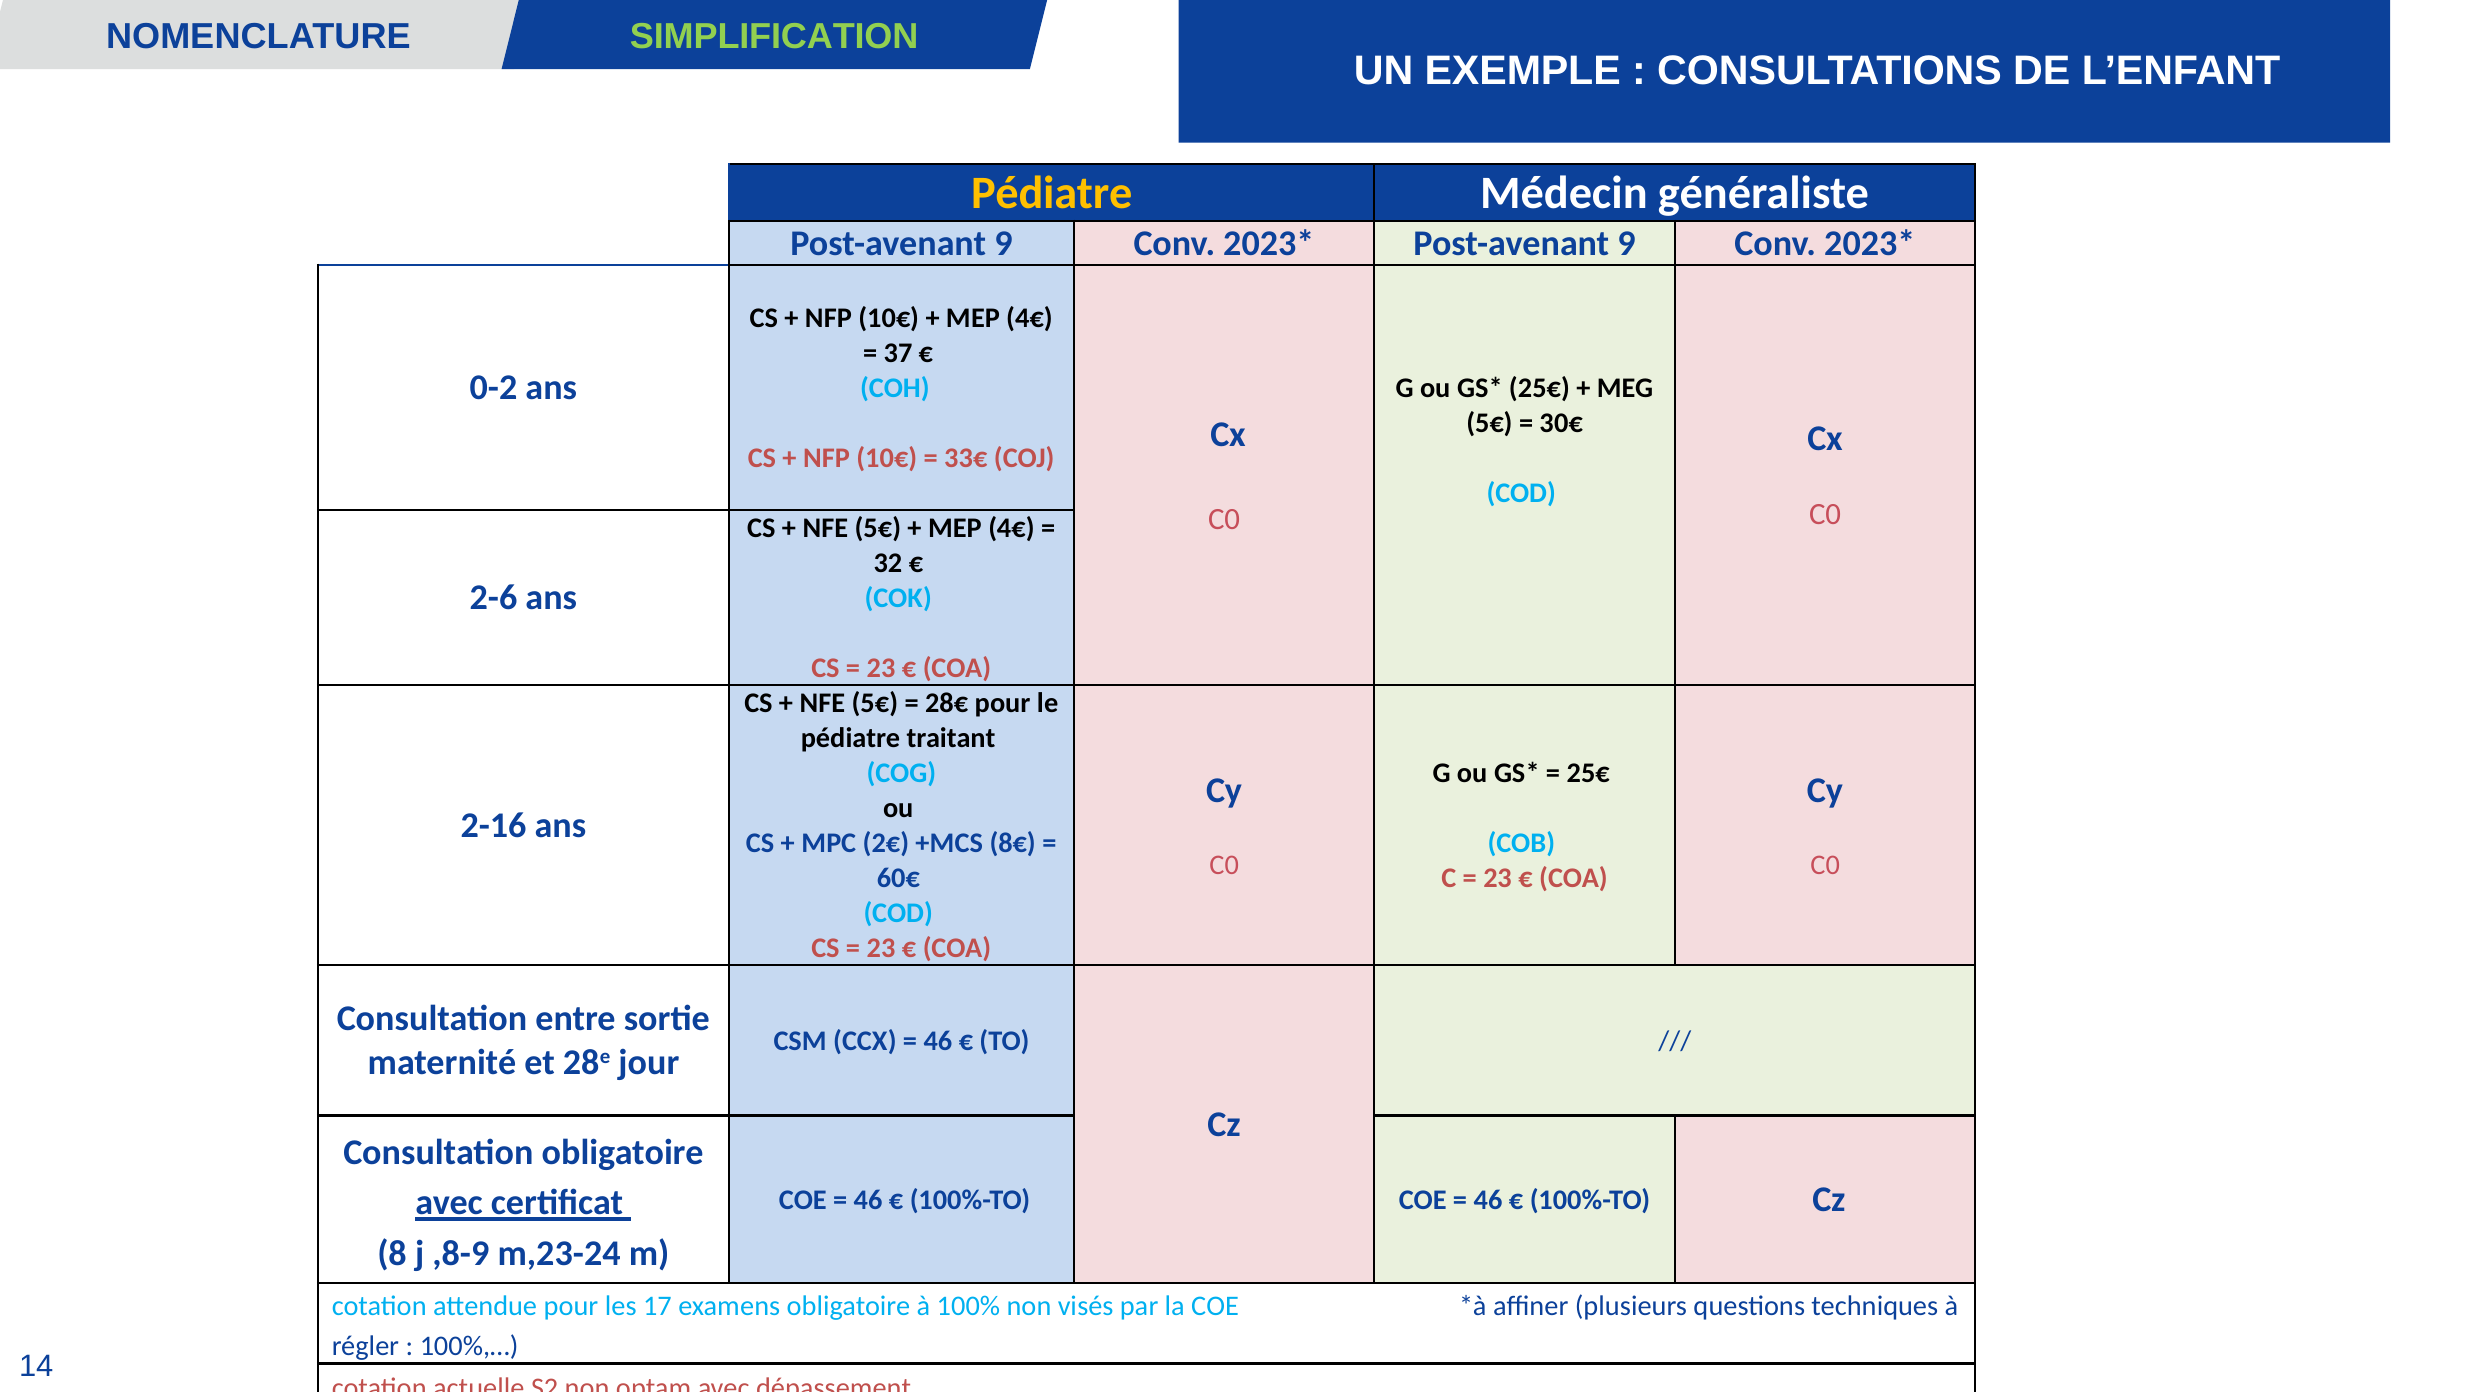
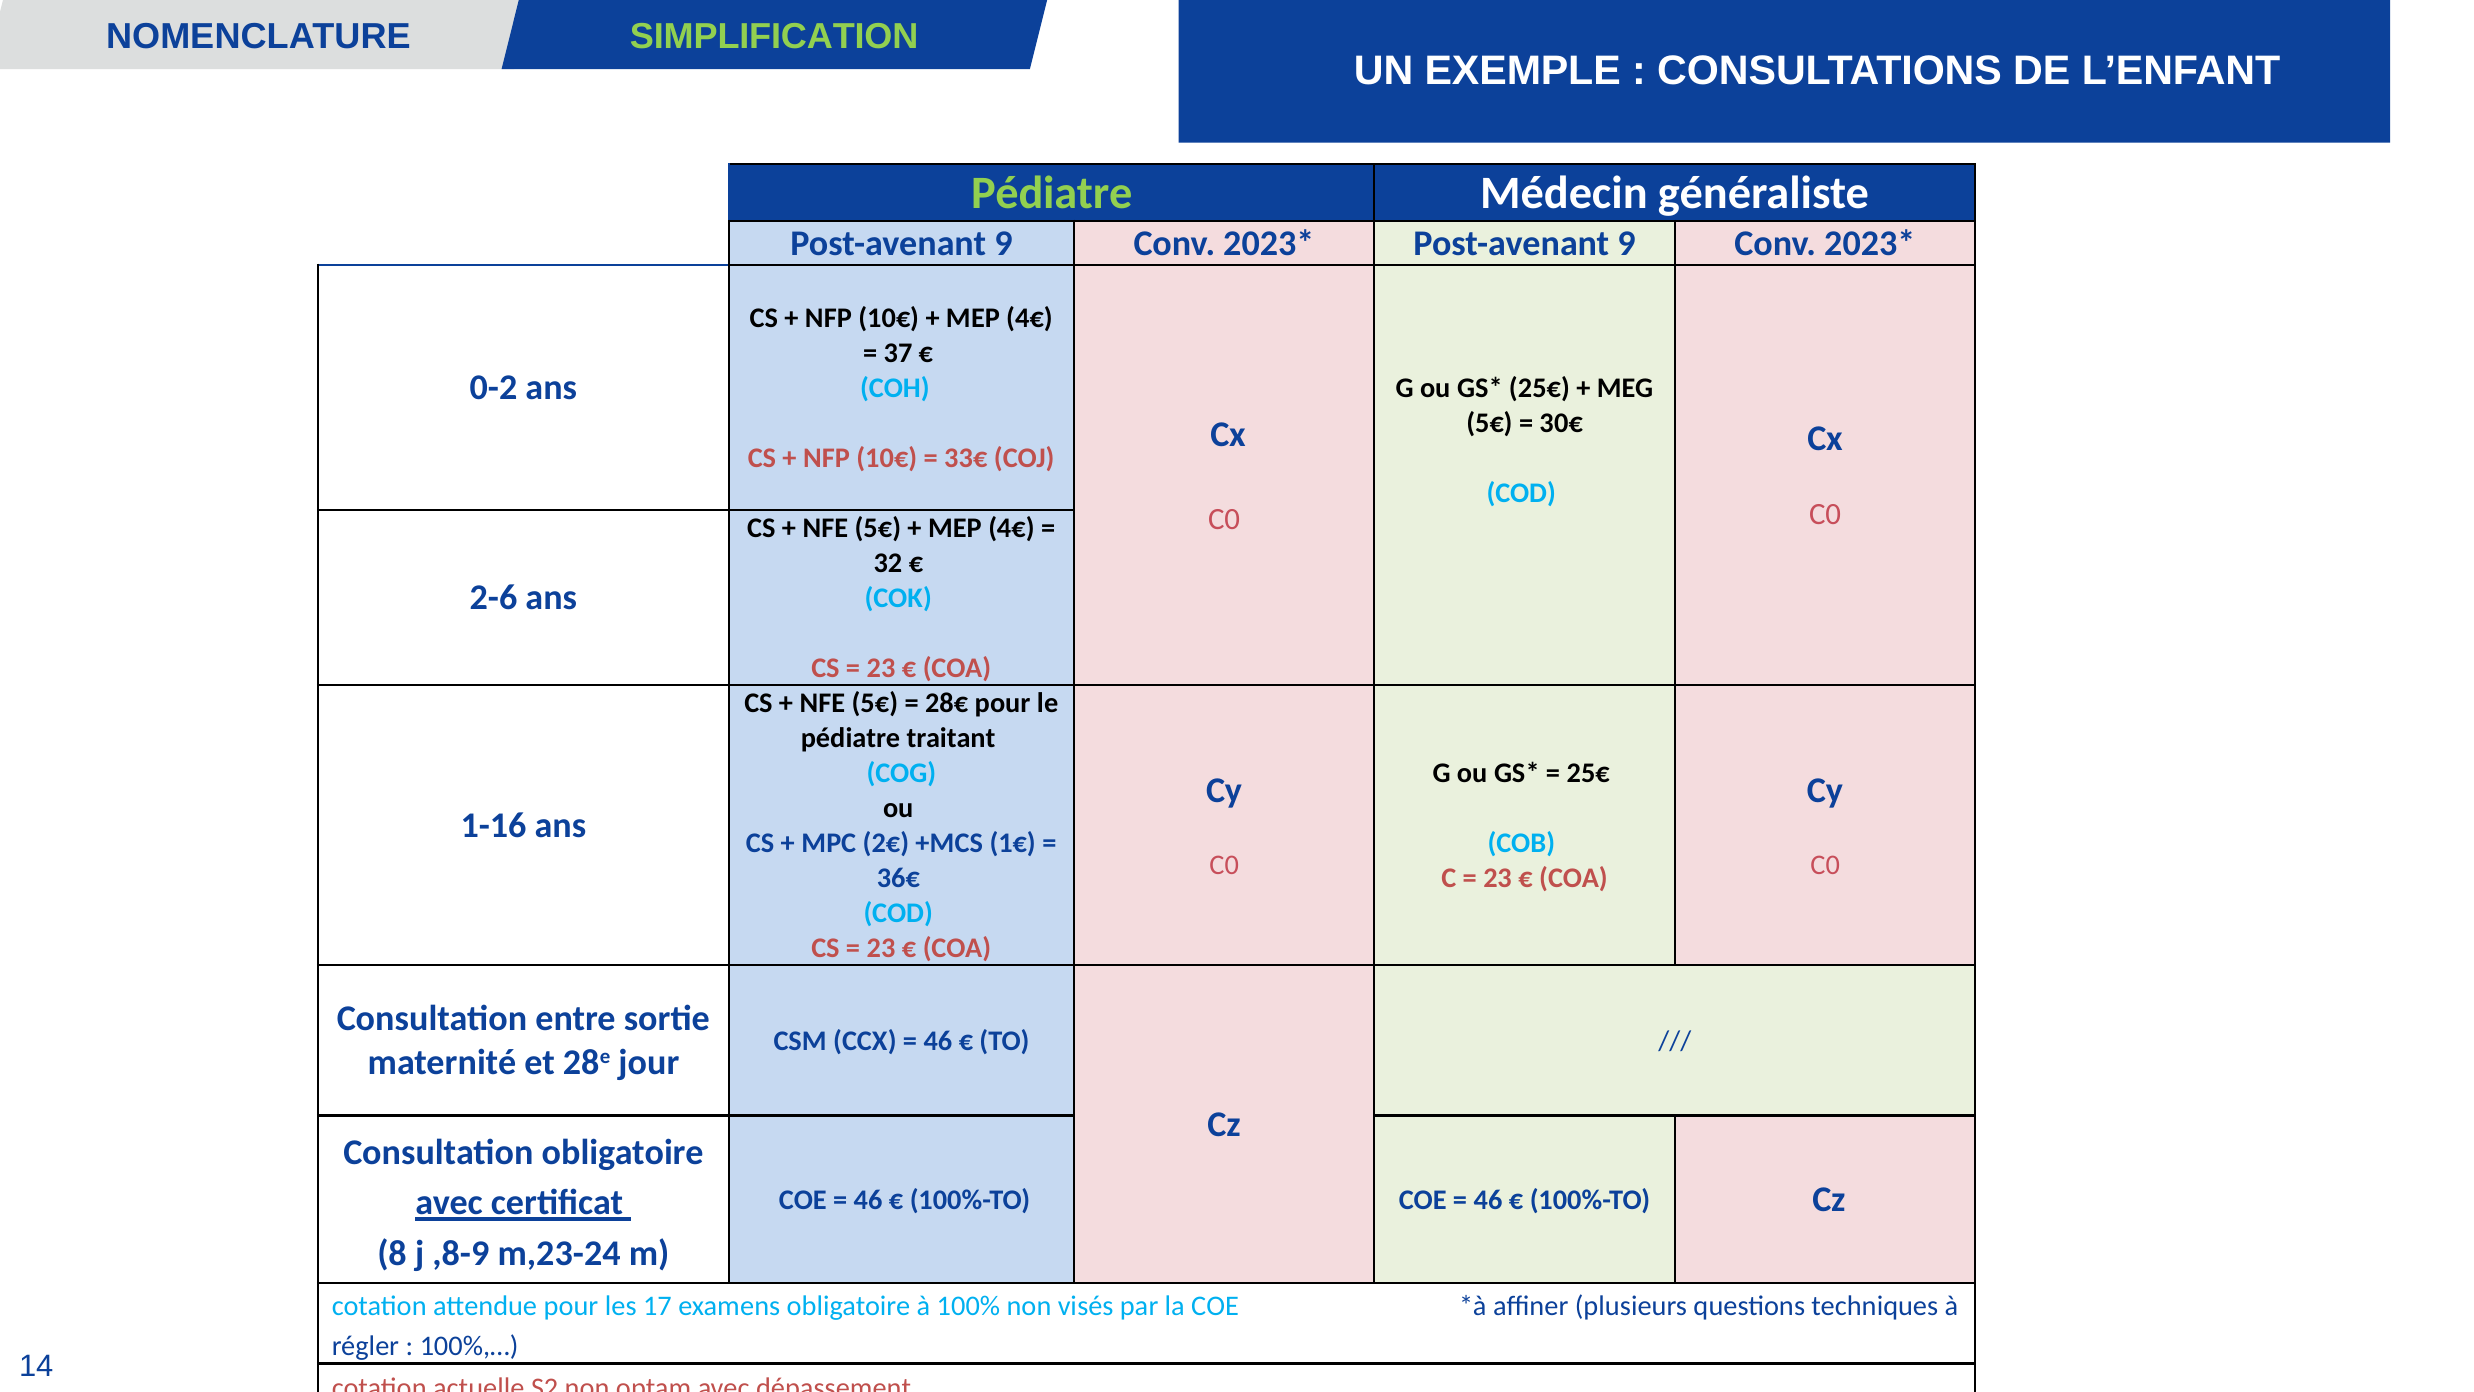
Pédiatre at (1052, 193) colour: yellow -> light green
2-16: 2-16 -> 1-16
8€: 8€ -> 1€
60€: 60€ -> 36€
